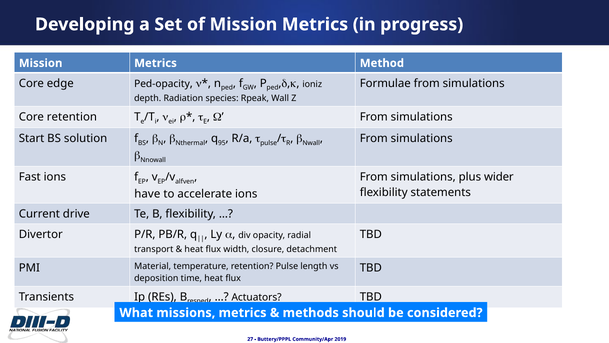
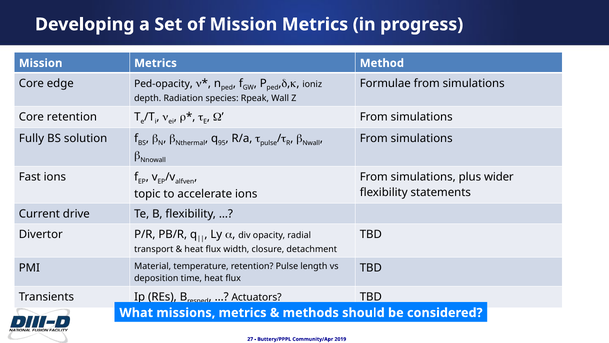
Start: Start -> Fully
have: have -> topic
